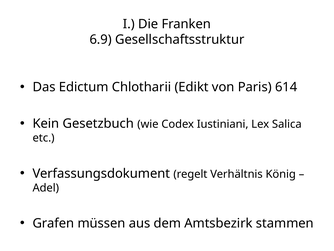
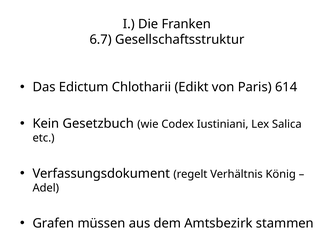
6.9: 6.9 -> 6.7
